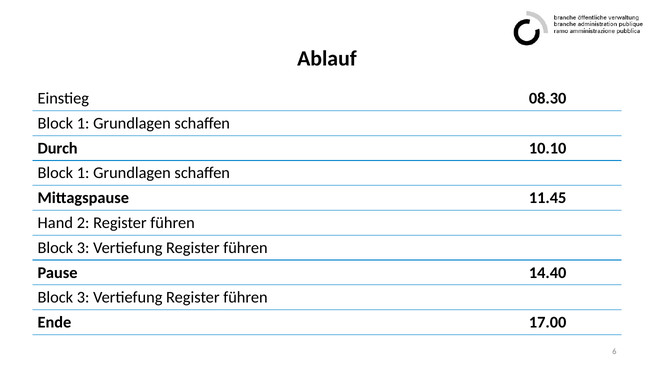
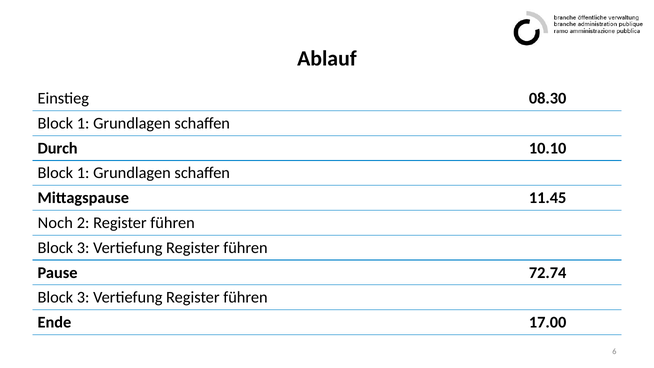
Hand: Hand -> Noch
14.40: 14.40 -> 72.74
